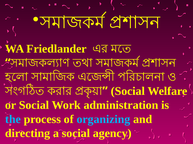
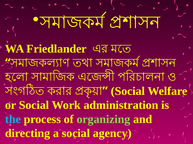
organizing colour: light blue -> light green
